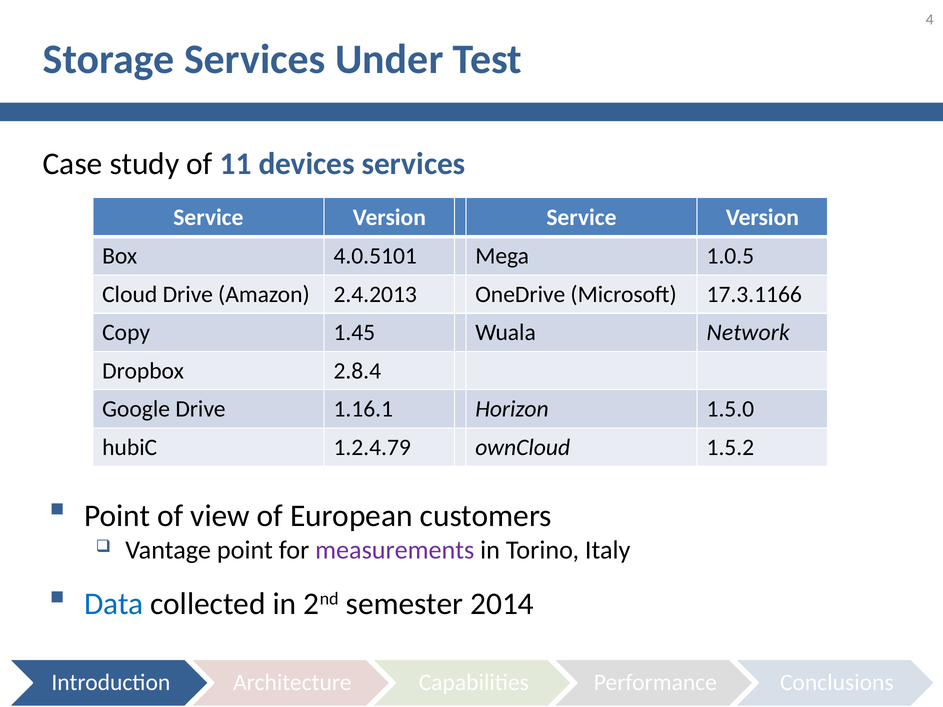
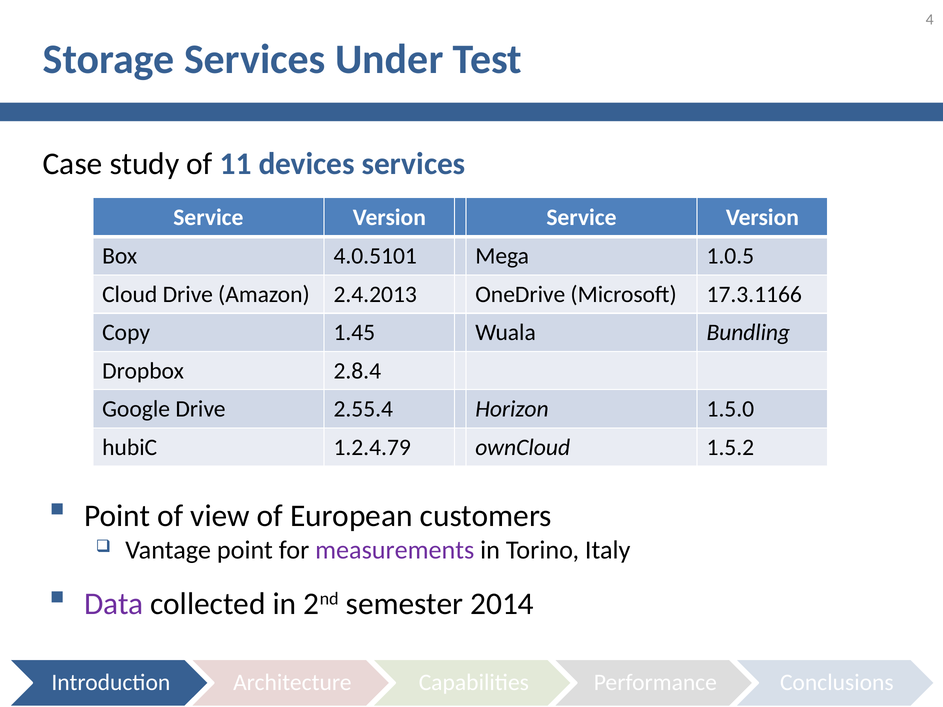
Network: Network -> Bundling
1.16.1: 1.16.1 -> 2.55.4
Data colour: blue -> purple
